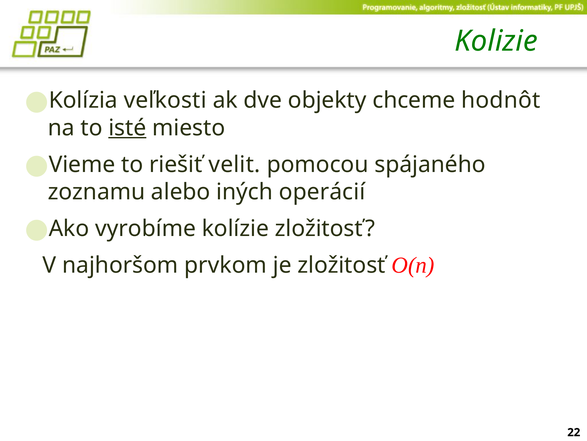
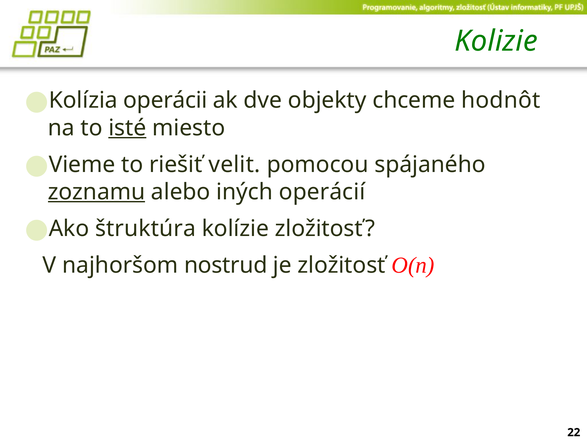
veľkosti: veľkosti -> operácii
zoznamu underline: none -> present
vyrobíme: vyrobíme -> štruktúra
prvkom: prvkom -> nostrud
